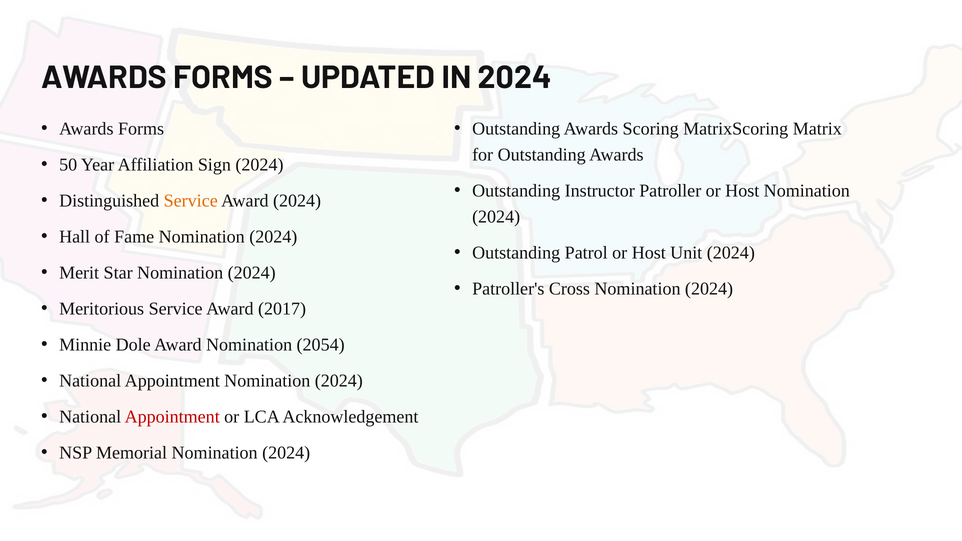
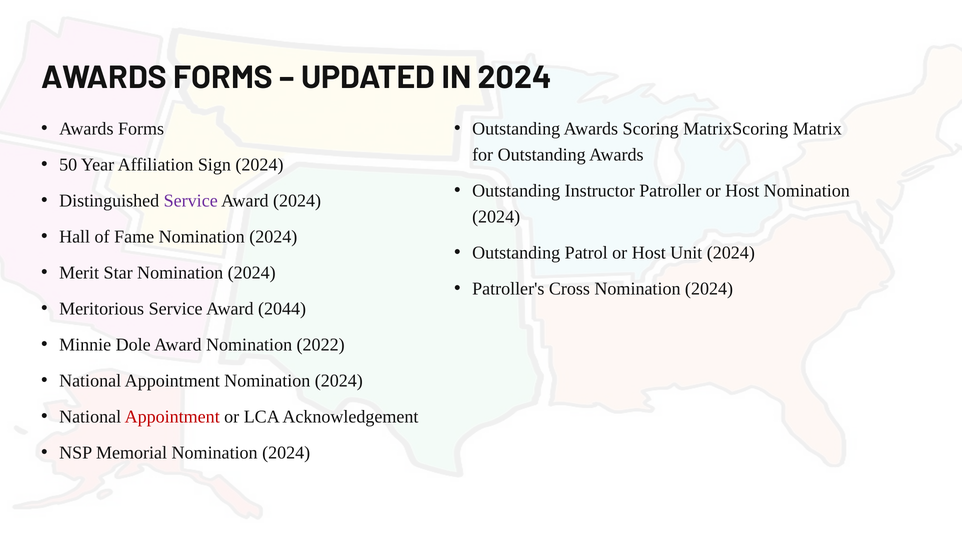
Service at (191, 201) colour: orange -> purple
2017: 2017 -> 2044
2054: 2054 -> 2022
